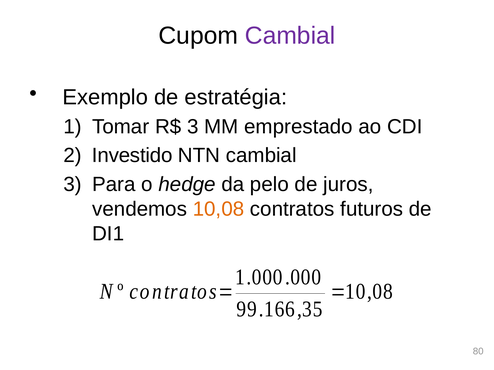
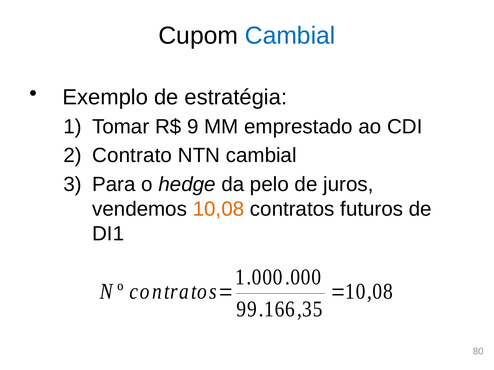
Cambial at (290, 36) colour: purple -> blue
R$ 3: 3 -> 9
Investido: Investido -> Contrato
